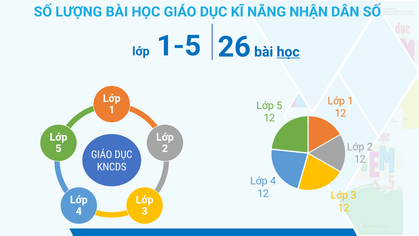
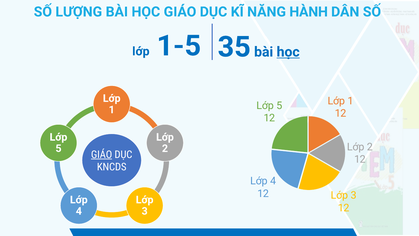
NHẬN: NHẬN -> HÀNH
26: 26 -> 35
GIÁO at (102, 154) underline: none -> present
